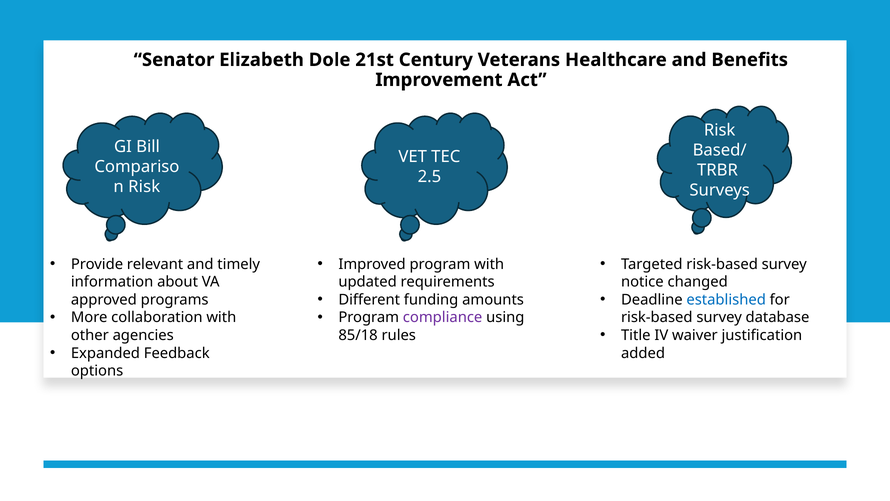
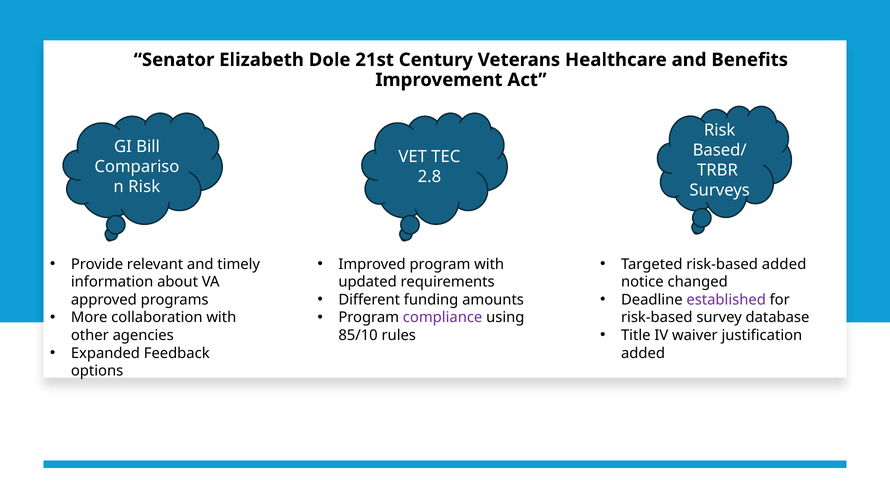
2.5: 2.5 -> 2.8
Targeted risk-based survey: survey -> added
established colour: blue -> purple
85/18: 85/18 -> 85/10
